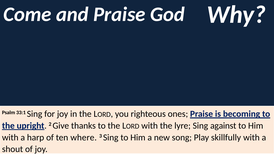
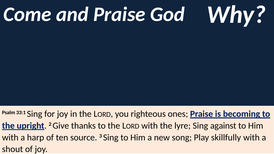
where: where -> source
